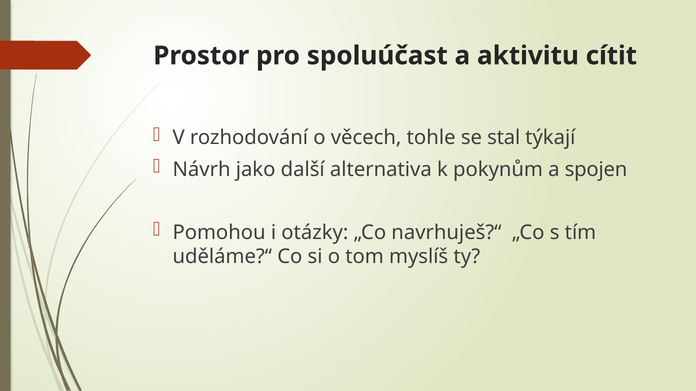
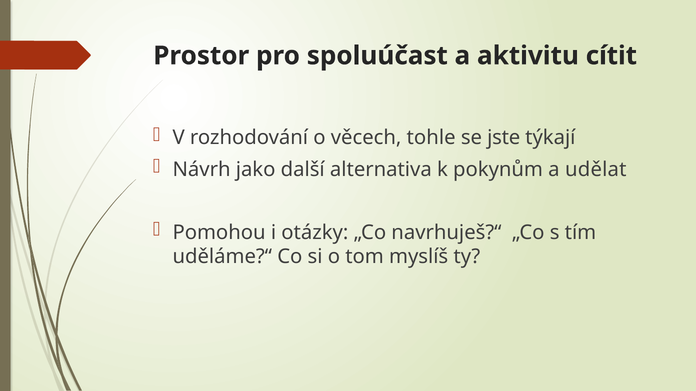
stal: stal -> jste
spojen: spojen -> udělat
